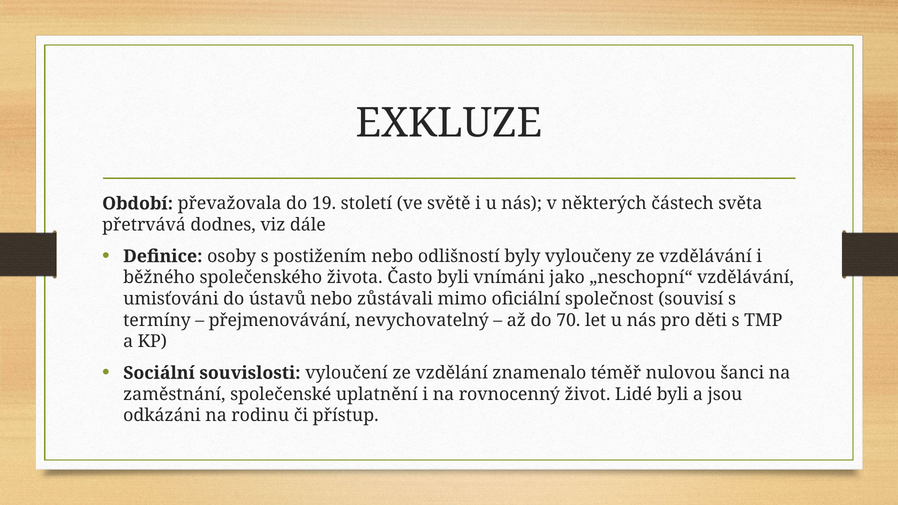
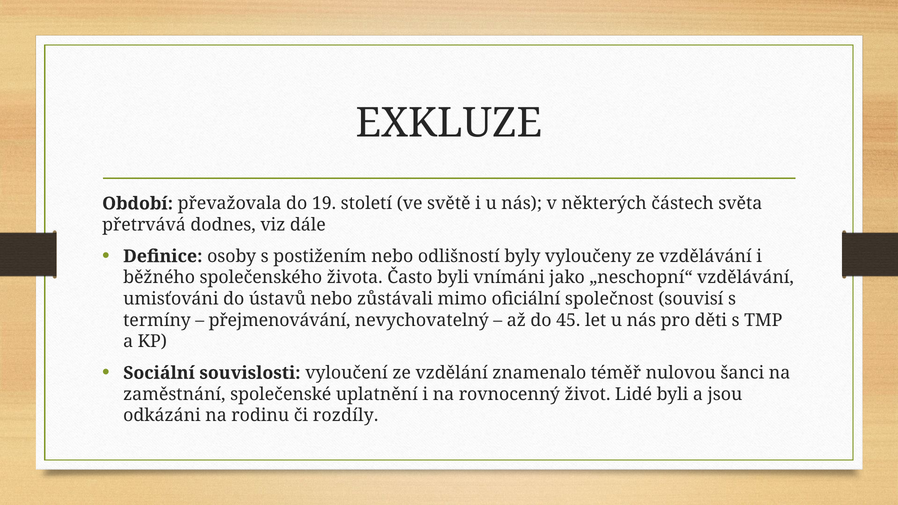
70: 70 -> 45
přístup: přístup -> rozdíly
